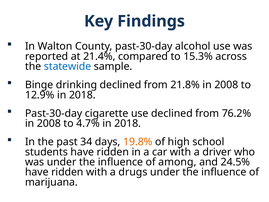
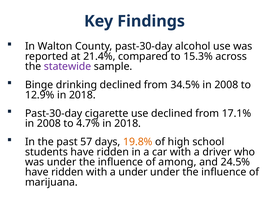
statewide colour: blue -> purple
21.8%: 21.8% -> 34.5%
76.2%: 76.2% -> 17.1%
34: 34 -> 57
a drugs: drugs -> under
